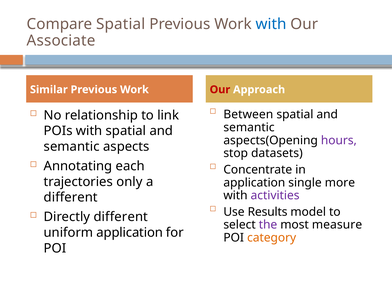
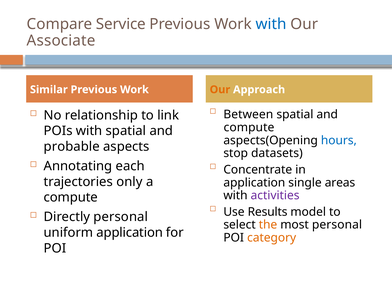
Compare Spatial: Spatial -> Service
Our at (220, 90) colour: red -> orange
semantic at (249, 127): semantic -> compute
hours colour: purple -> blue
semantic at (72, 147): semantic -> probable
more: more -> areas
different at (71, 197): different -> compute
Directly different: different -> personal
the colour: purple -> orange
most measure: measure -> personal
